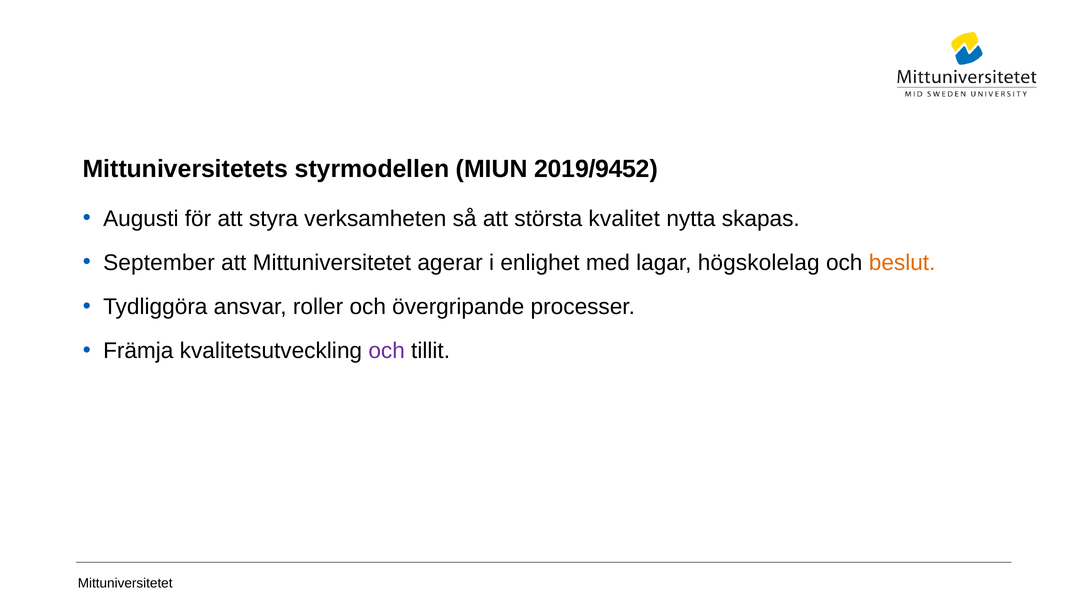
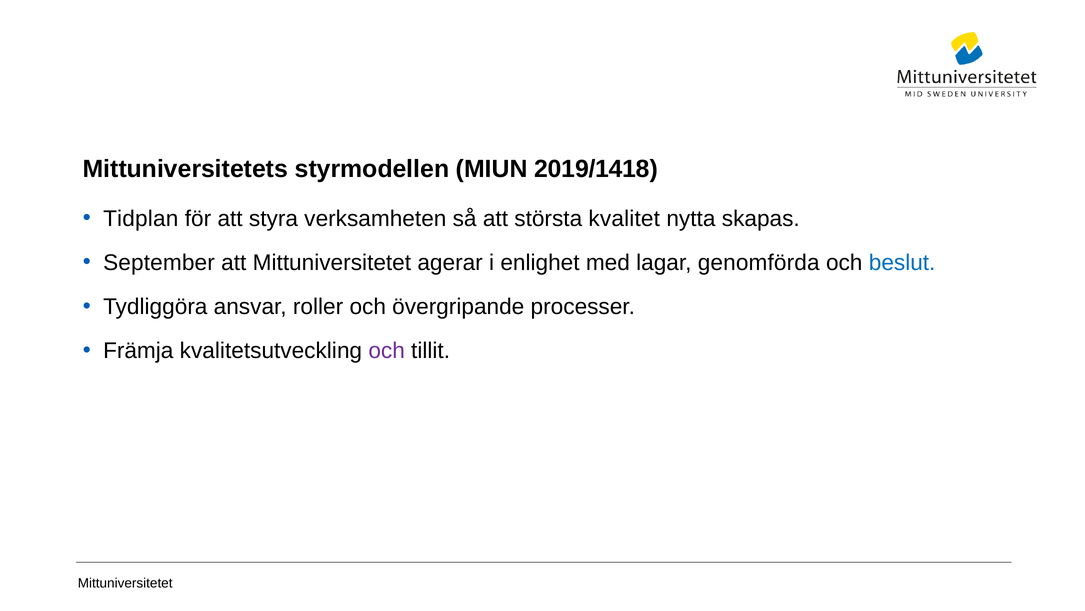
2019/9452: 2019/9452 -> 2019/1418
Augusti: Augusti -> Tidplan
högskolelag: högskolelag -> genomförda
beslut colour: orange -> blue
